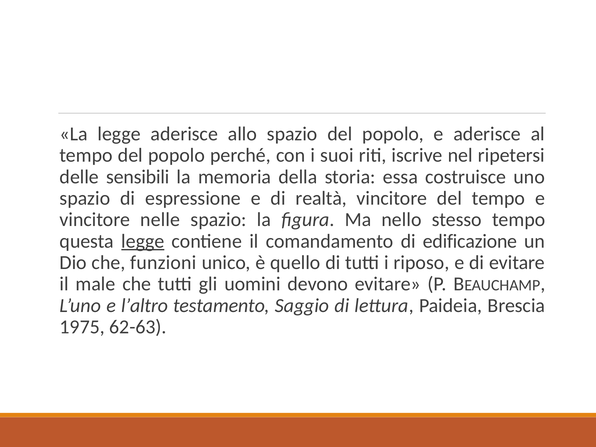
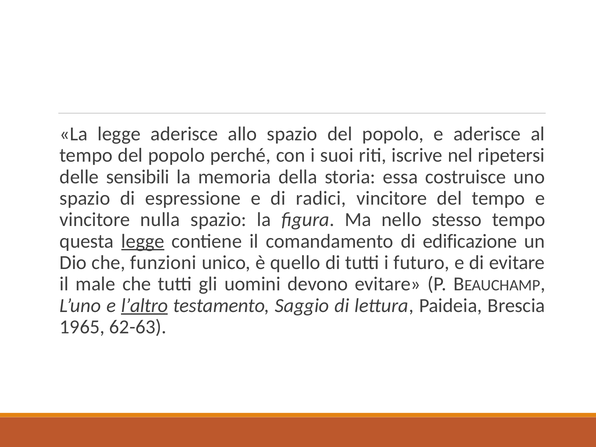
realtà: realtà -> radici
nelle: nelle -> nulla
riposo: riposo -> futuro
l’altro underline: none -> present
1975: 1975 -> 1965
